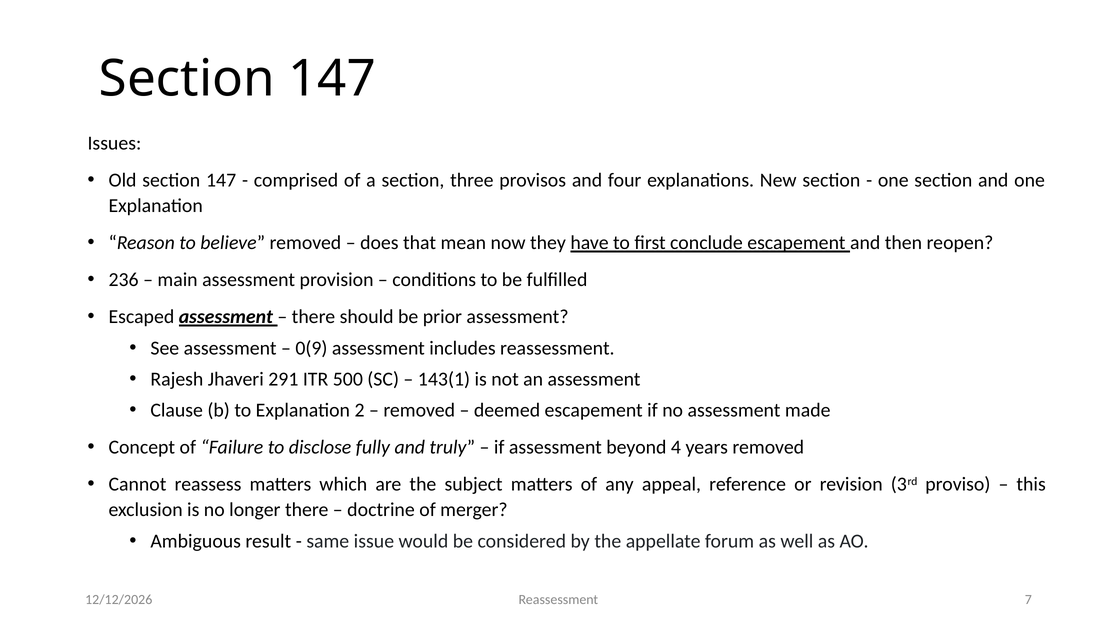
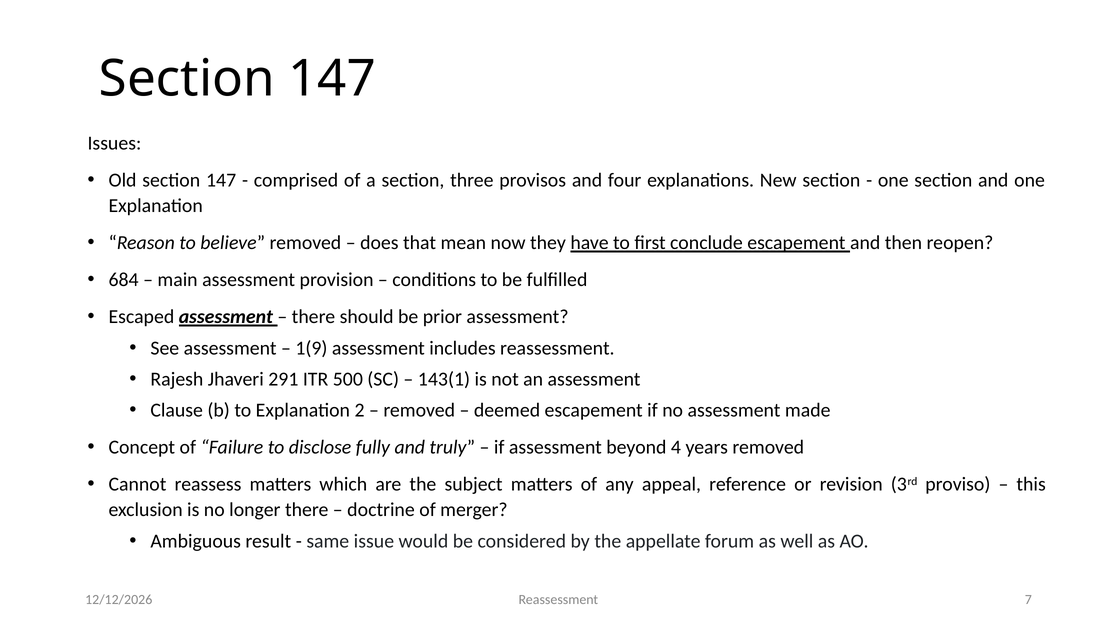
236: 236 -> 684
0(9: 0(9 -> 1(9
